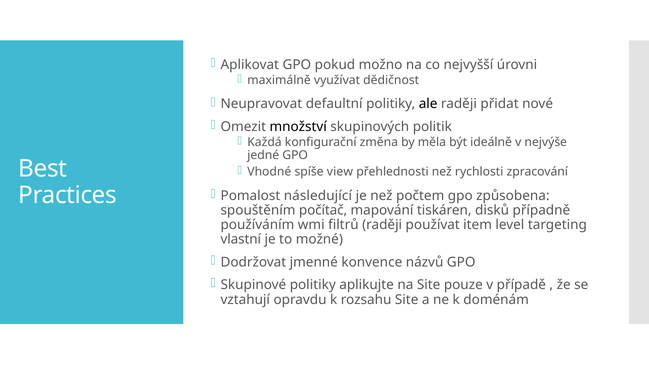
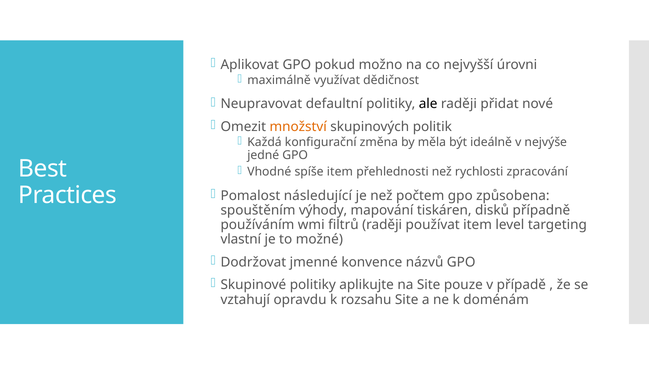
množství colour: black -> orange
spíše view: view -> item
počítač: počítač -> výhody
